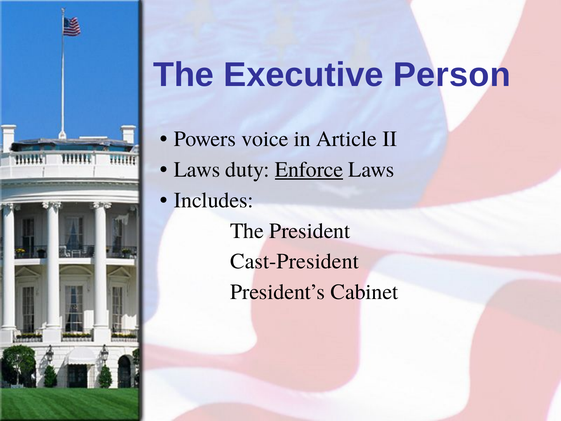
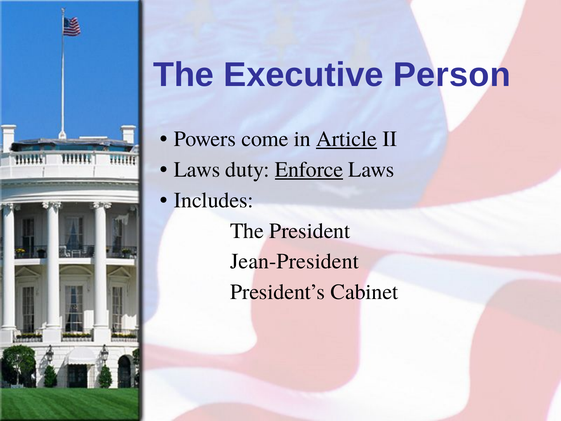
voice: voice -> come
Article underline: none -> present
Cast-President: Cast-President -> Jean-President
